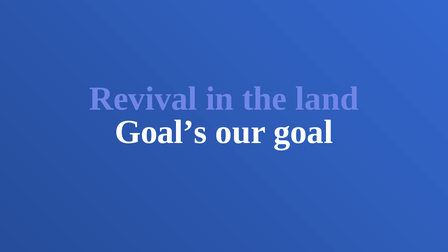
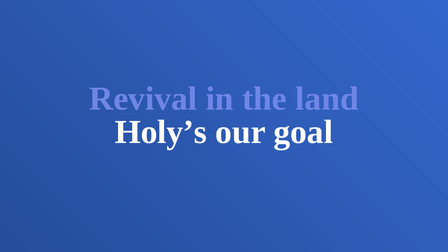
Goal’s: Goal’s -> Holy’s
